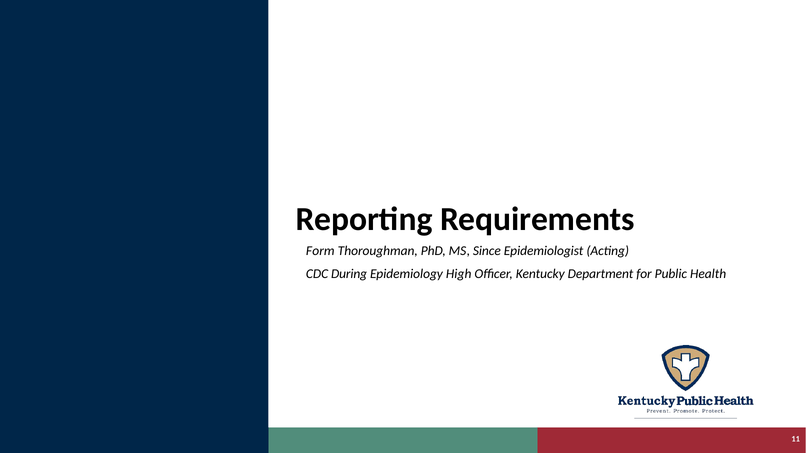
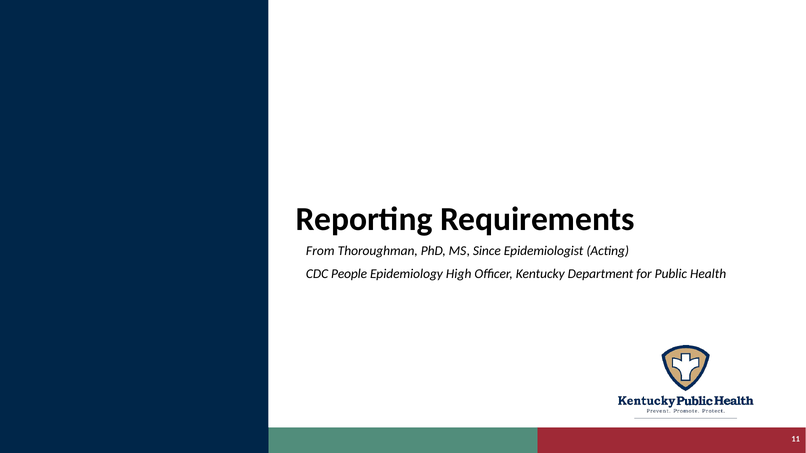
Form: Form -> From
During: During -> People
